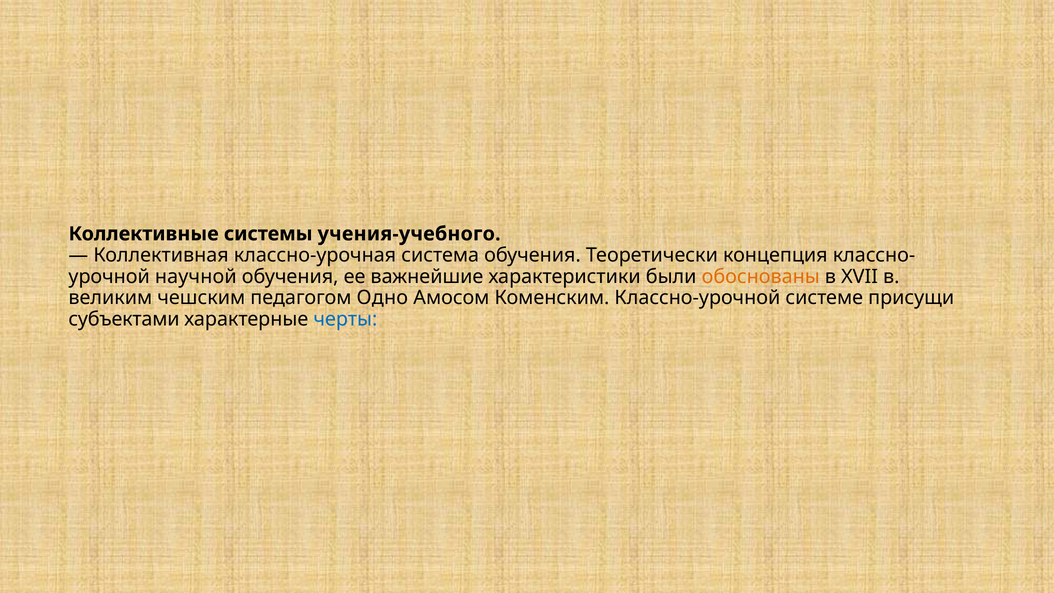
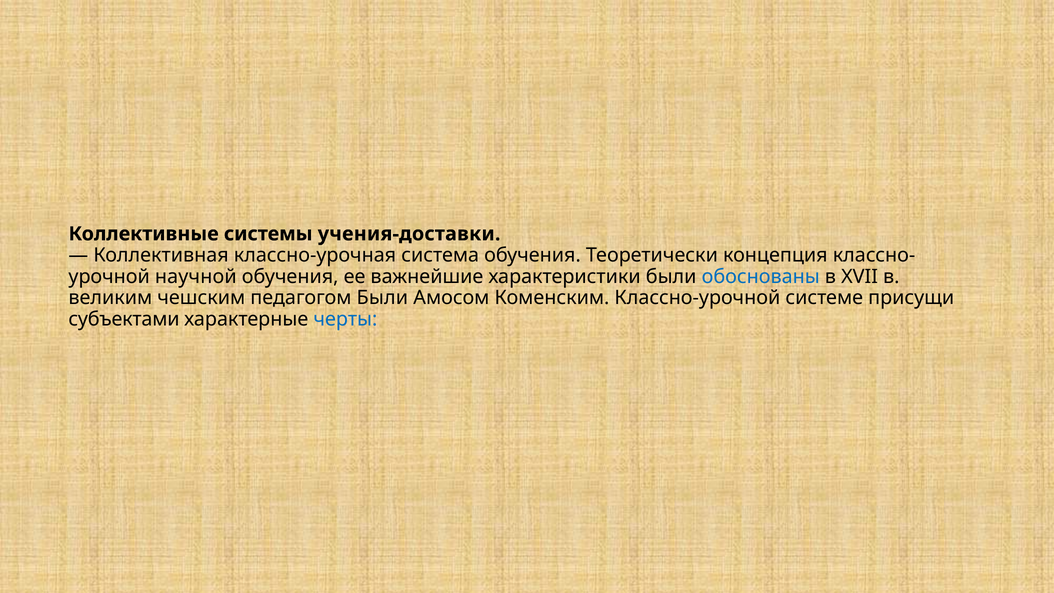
учения-учебного: учения-учебного -> учения-доставки
обоснованы colour: orange -> blue
педагогом Одно: Одно -> Были
